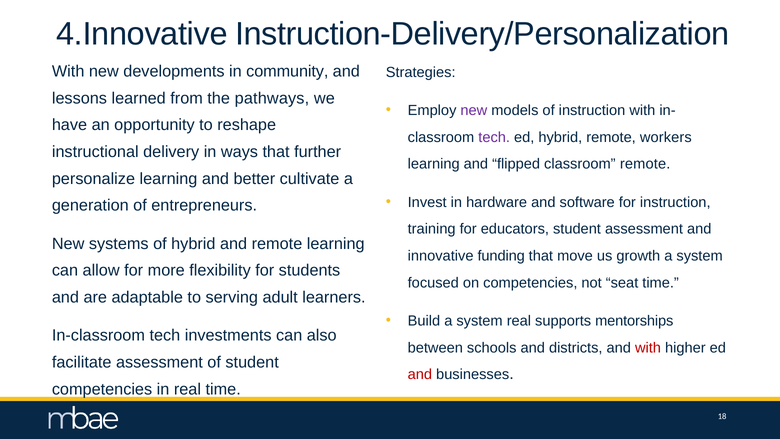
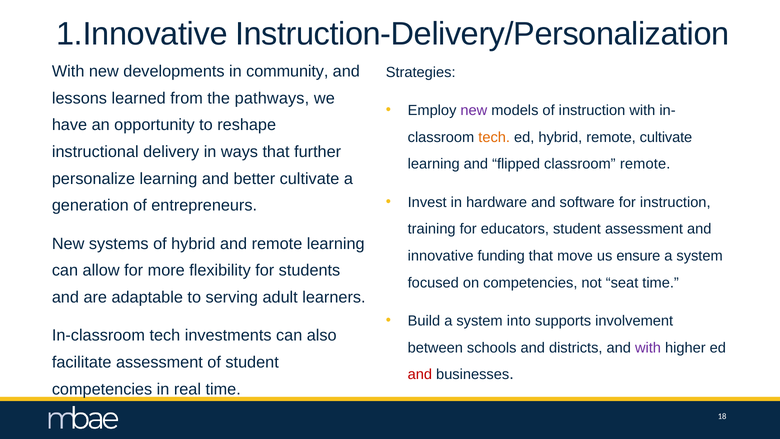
4.Innovative: 4.Innovative -> 1.Innovative
tech at (494, 137) colour: purple -> orange
remote workers: workers -> cultivate
growth: growth -> ensure
system real: real -> into
mentorships: mentorships -> involvement
with at (648, 348) colour: red -> purple
